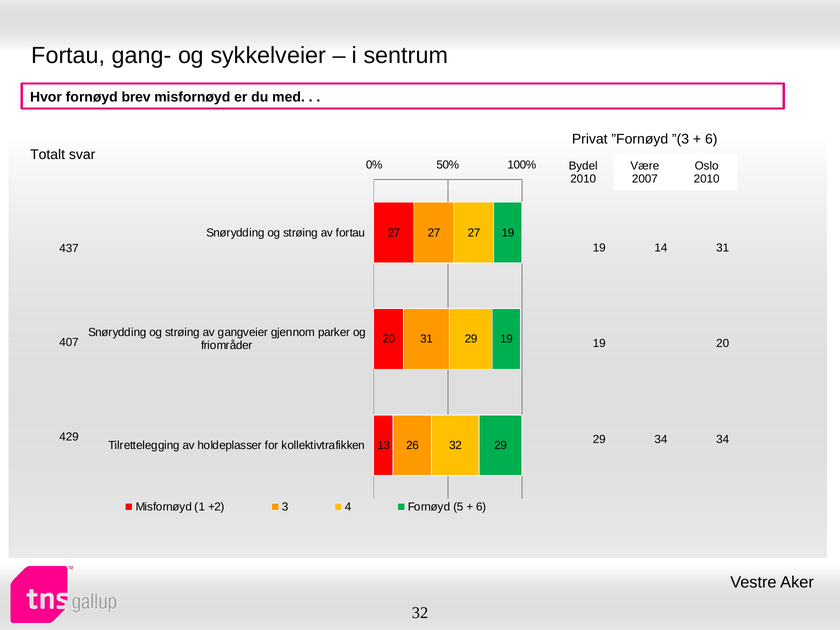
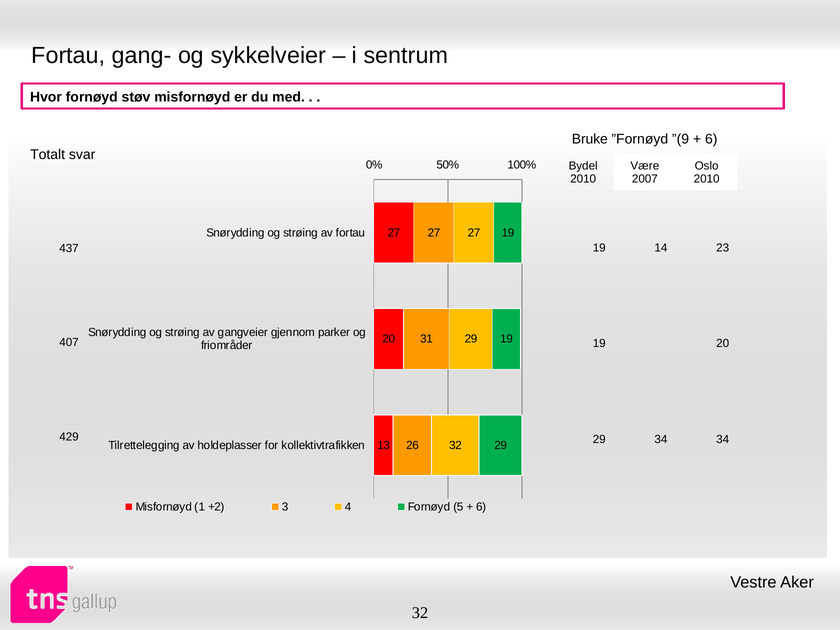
brev: brev -> støv
Privat: Privat -> Bruke
”(3: ”(3 -> ”(9
14 31: 31 -> 23
